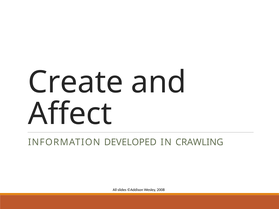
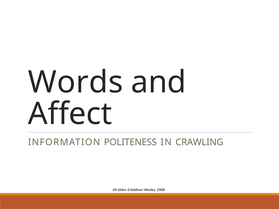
Create: Create -> Words
DEVELOPED: DEVELOPED -> POLITENESS
